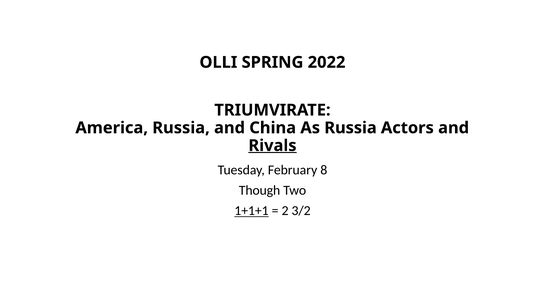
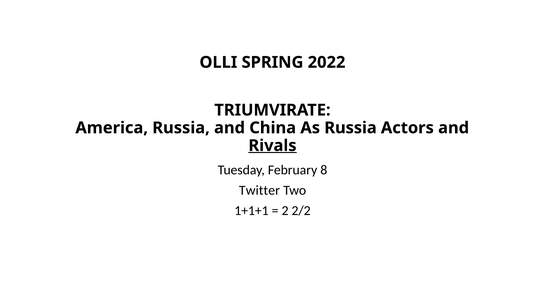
Though: Though -> Twitter
1+1+1 underline: present -> none
3/2: 3/2 -> 2/2
